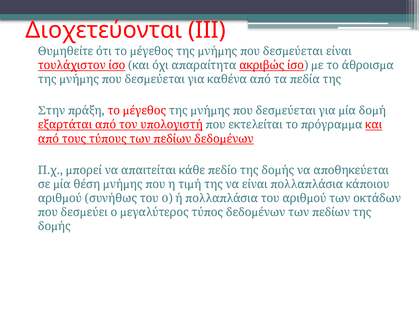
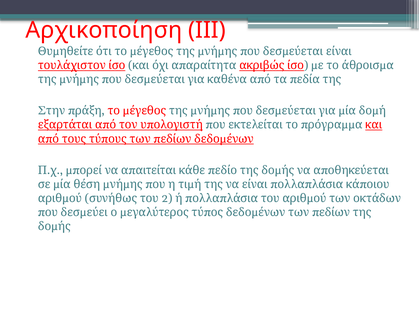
Διοχετεύονται: Διοχετεύονται -> Αρχικοποίηση
0: 0 -> 2
